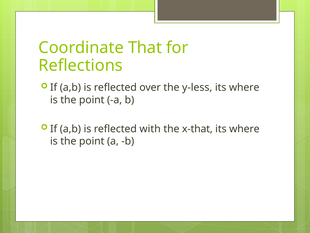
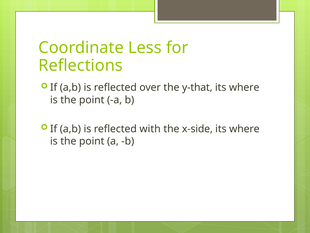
That: That -> Less
y-less: y-less -> y-that
x-that: x-that -> x-side
